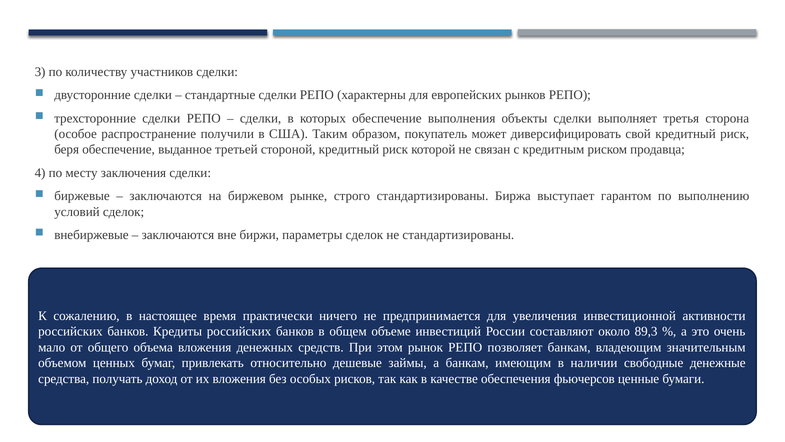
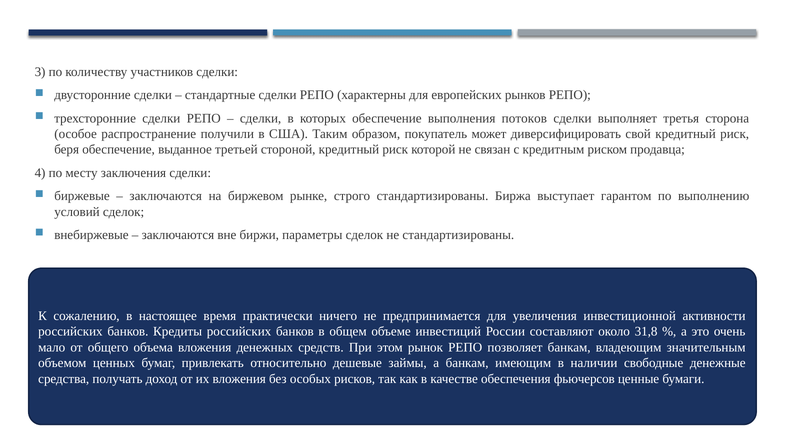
объекты: объекты -> потоков
89,3: 89,3 -> 31,8
